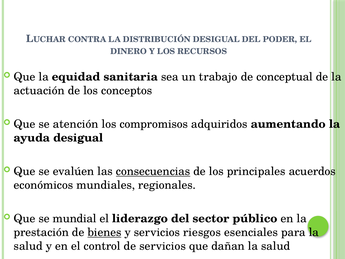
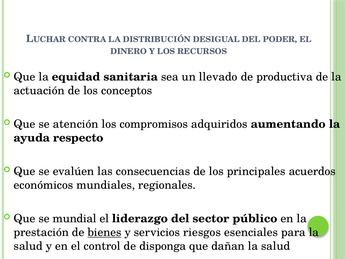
trabajo: trabajo -> llevado
conceptual: conceptual -> productiva
ayuda desigual: desigual -> respecto
consecuencias underline: present -> none
de servicios: servicios -> disponga
